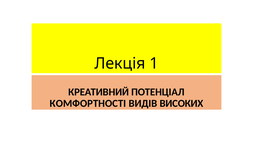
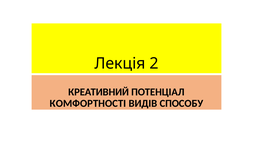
1: 1 -> 2
ВИСОКИХ: ВИСОКИХ -> СПОСОБУ
